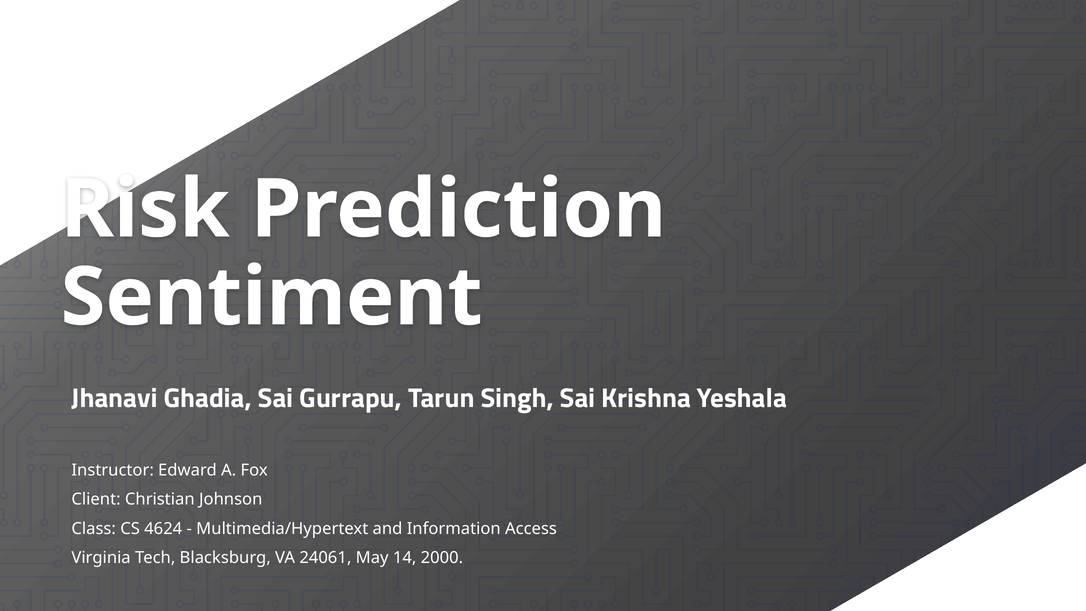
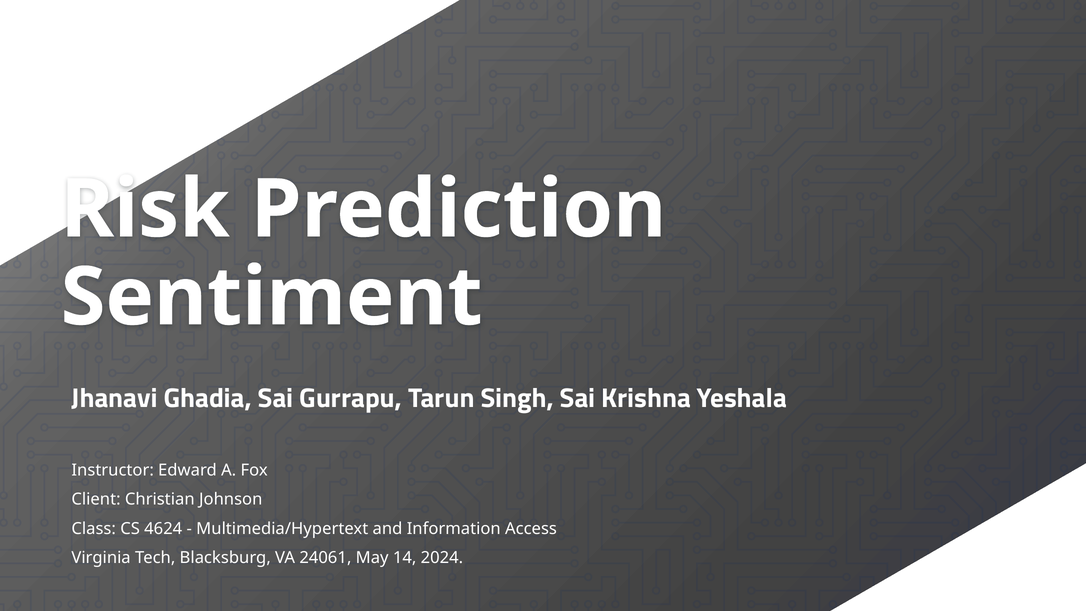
2000: 2000 -> 2024
